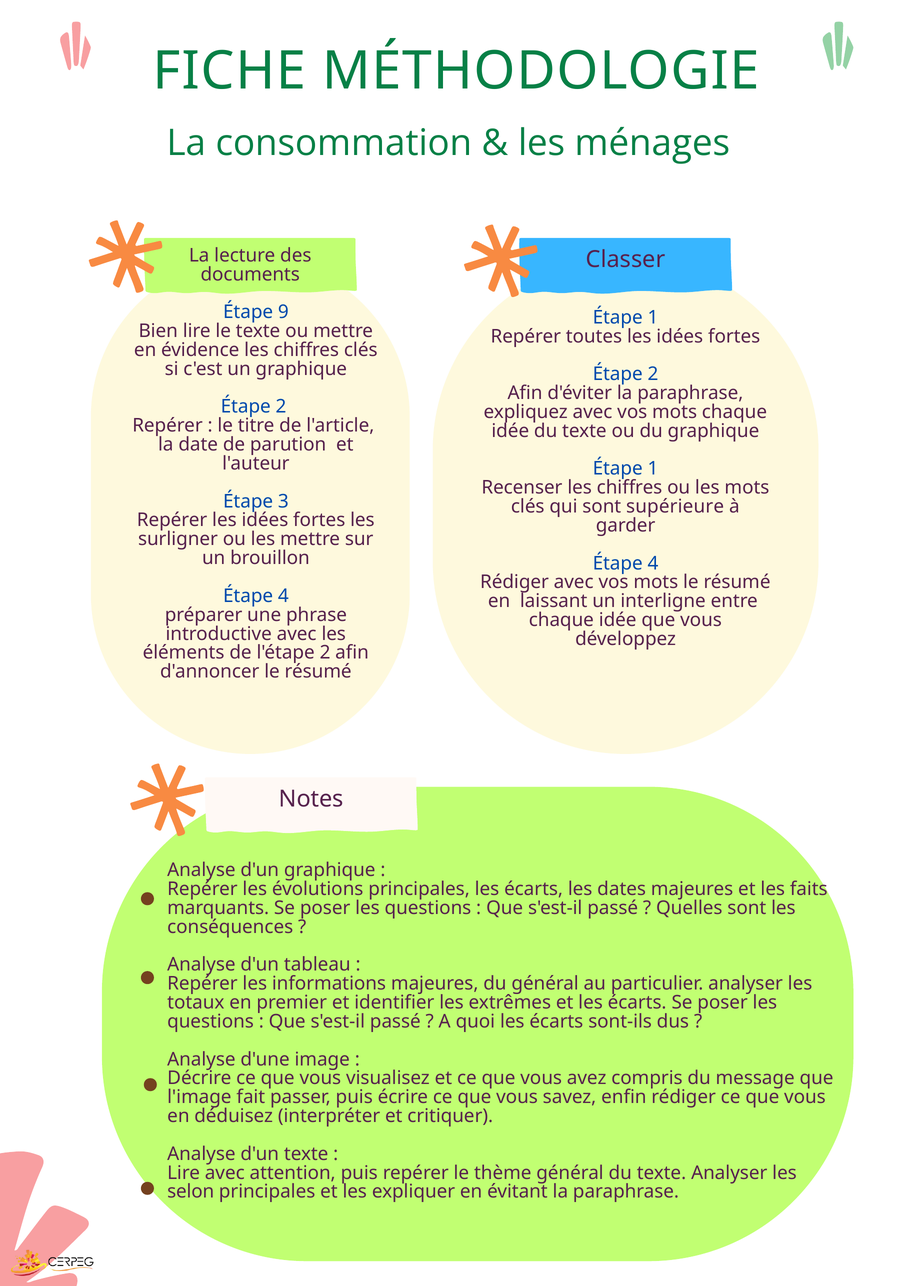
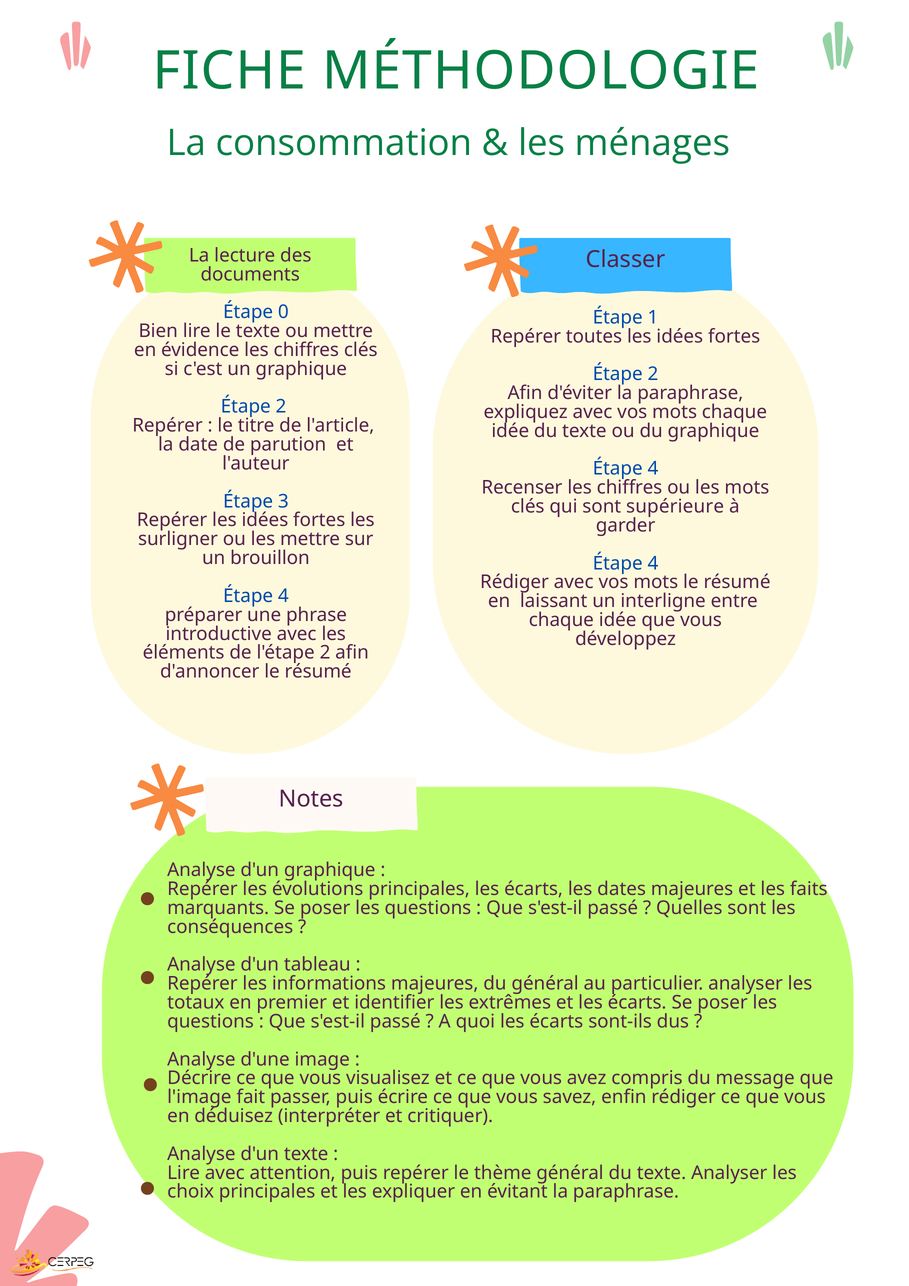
9: 9 -> 0
1 at (653, 469): 1 -> 4
selon: selon -> choix
